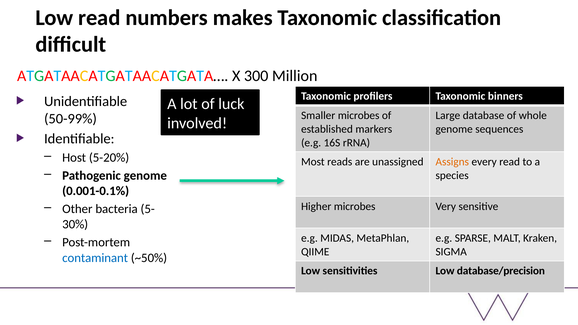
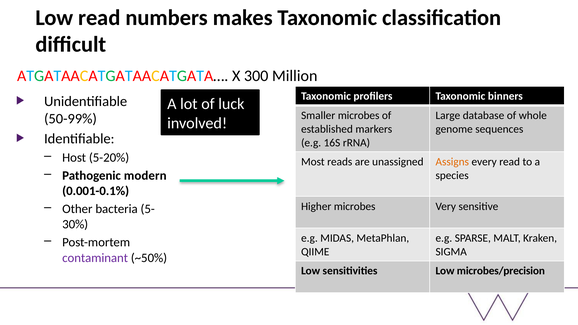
Pathogenic genome: genome -> modern
contaminant colour: blue -> purple
database/precision: database/precision -> microbes/precision
